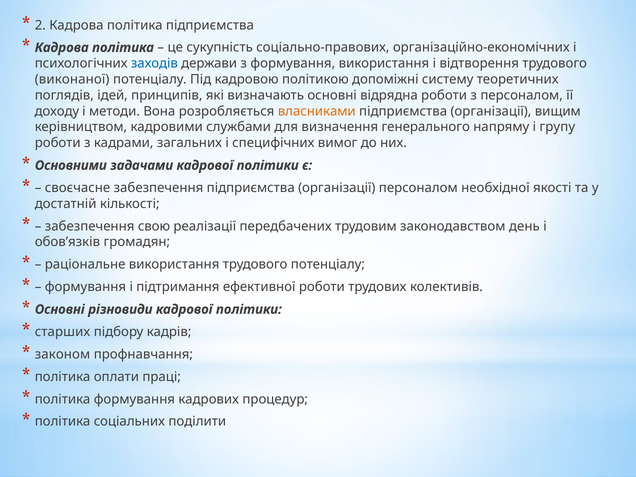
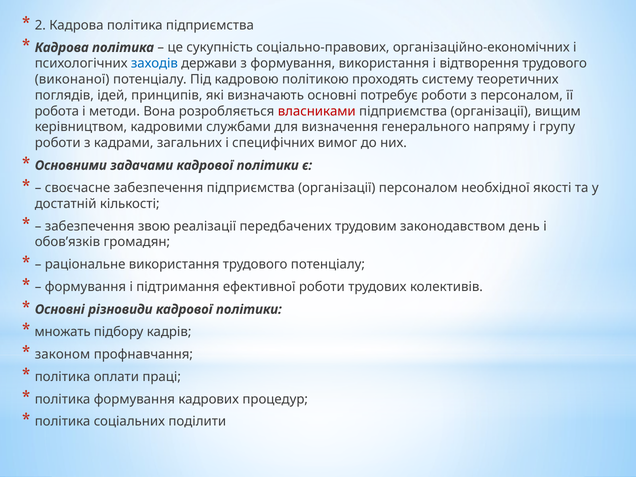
допоміжні: допоміжні -> проходять
відрядна: відрядна -> потребує
доходу: доходу -> робота
власниками colour: orange -> red
свою: свою -> звою
старших: старших -> множать
